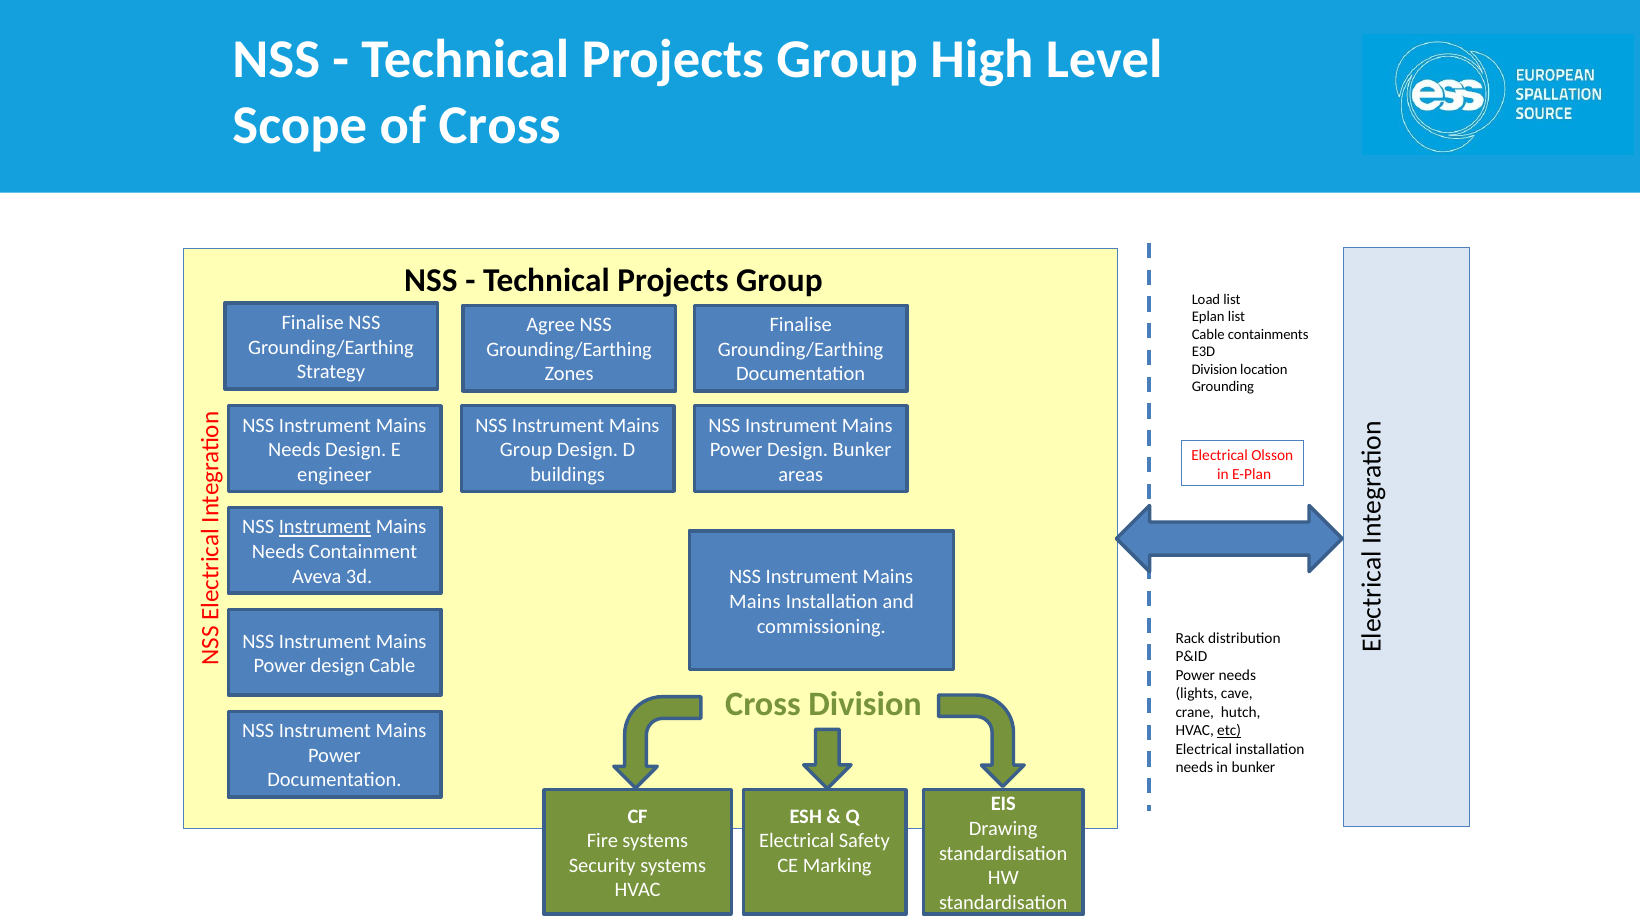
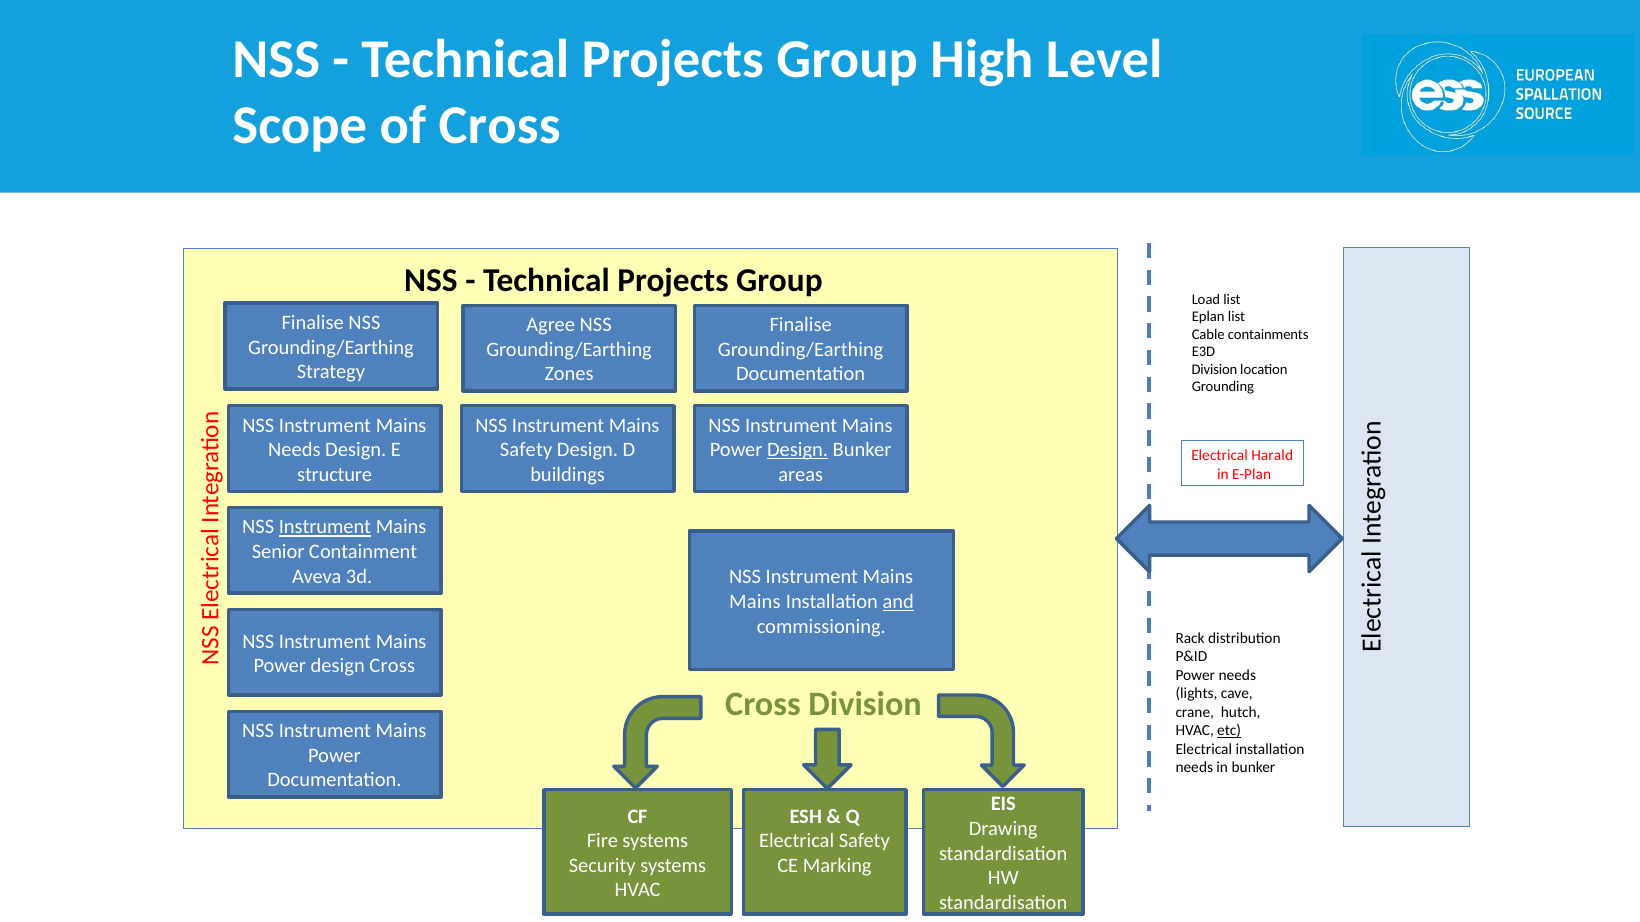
Group at (526, 450): Group -> Safety
Design at (798, 450) underline: none -> present
Olsson: Olsson -> Harald
engineer: engineer -> structure
Needs at (278, 552): Needs -> Senior
and underline: none -> present
design Cable: Cable -> Cross
